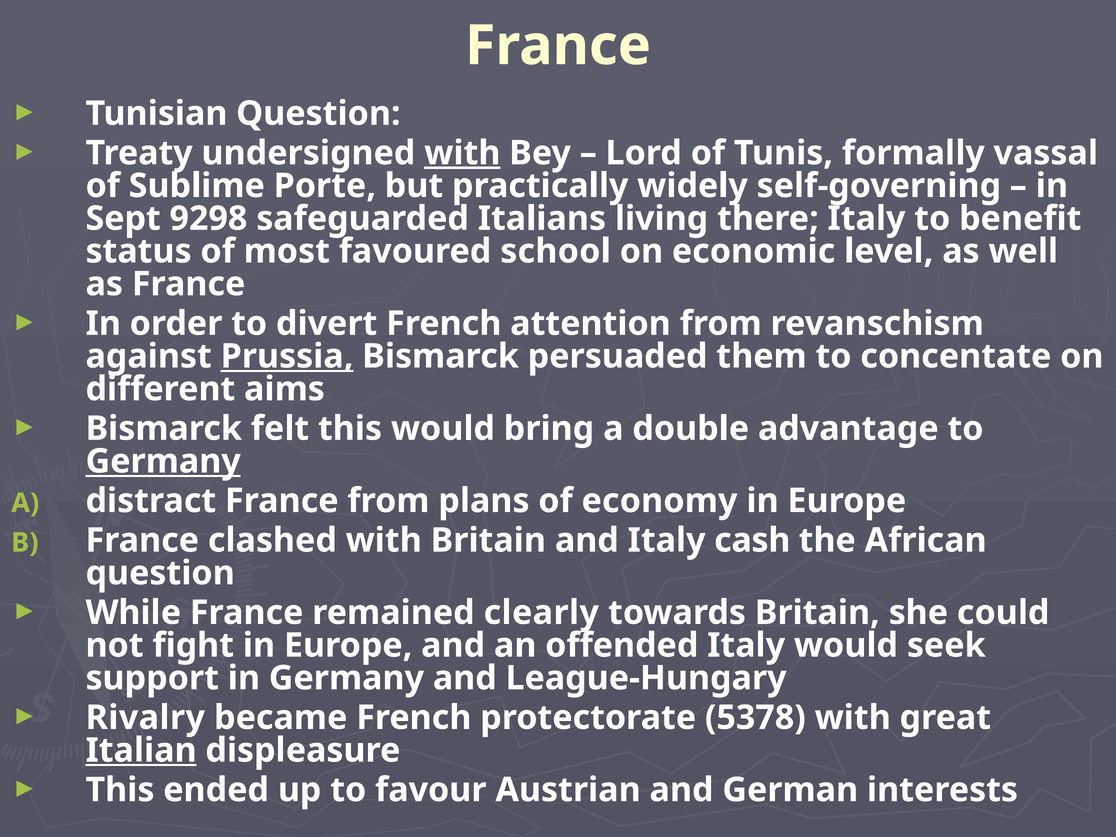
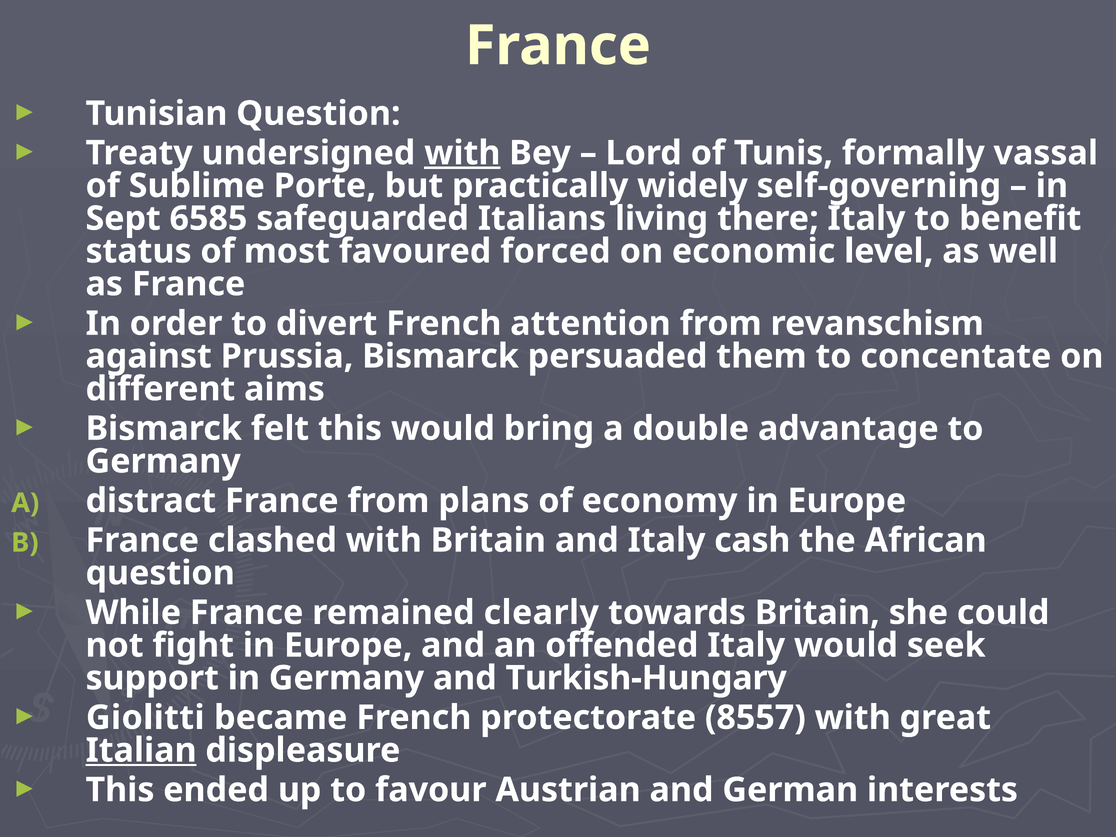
9298: 9298 -> 6585
school: school -> forced
Prussia underline: present -> none
Germany at (163, 461) underline: present -> none
League-Hungary: League-Hungary -> Turkish-Hungary
Rivalry: Rivalry -> Giolitti
5378: 5378 -> 8557
